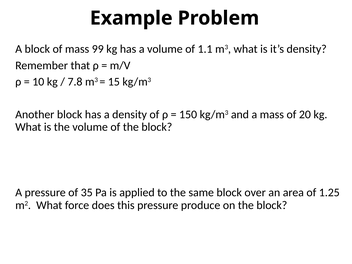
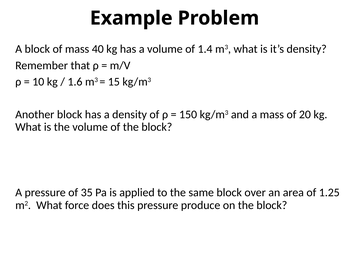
99: 99 -> 40
1.1: 1.1 -> 1.4
7.8: 7.8 -> 1.6
